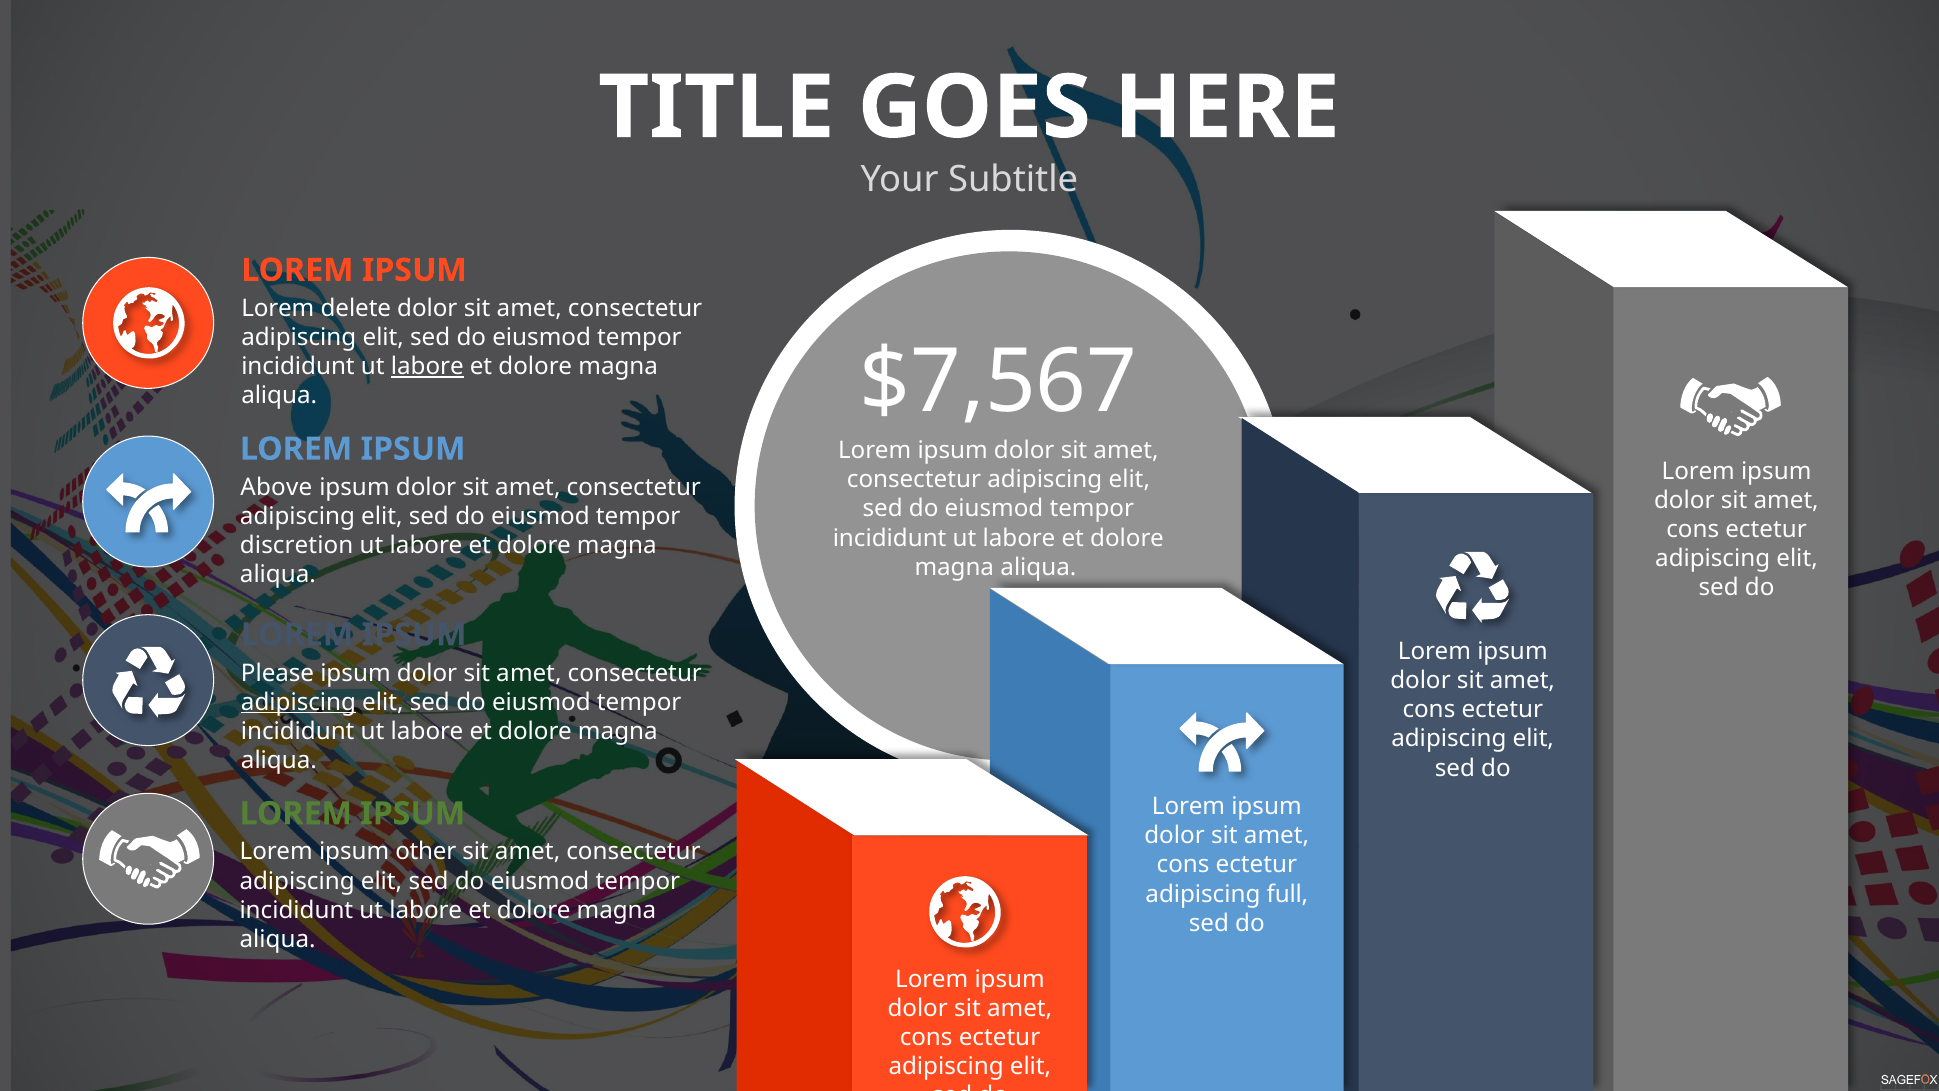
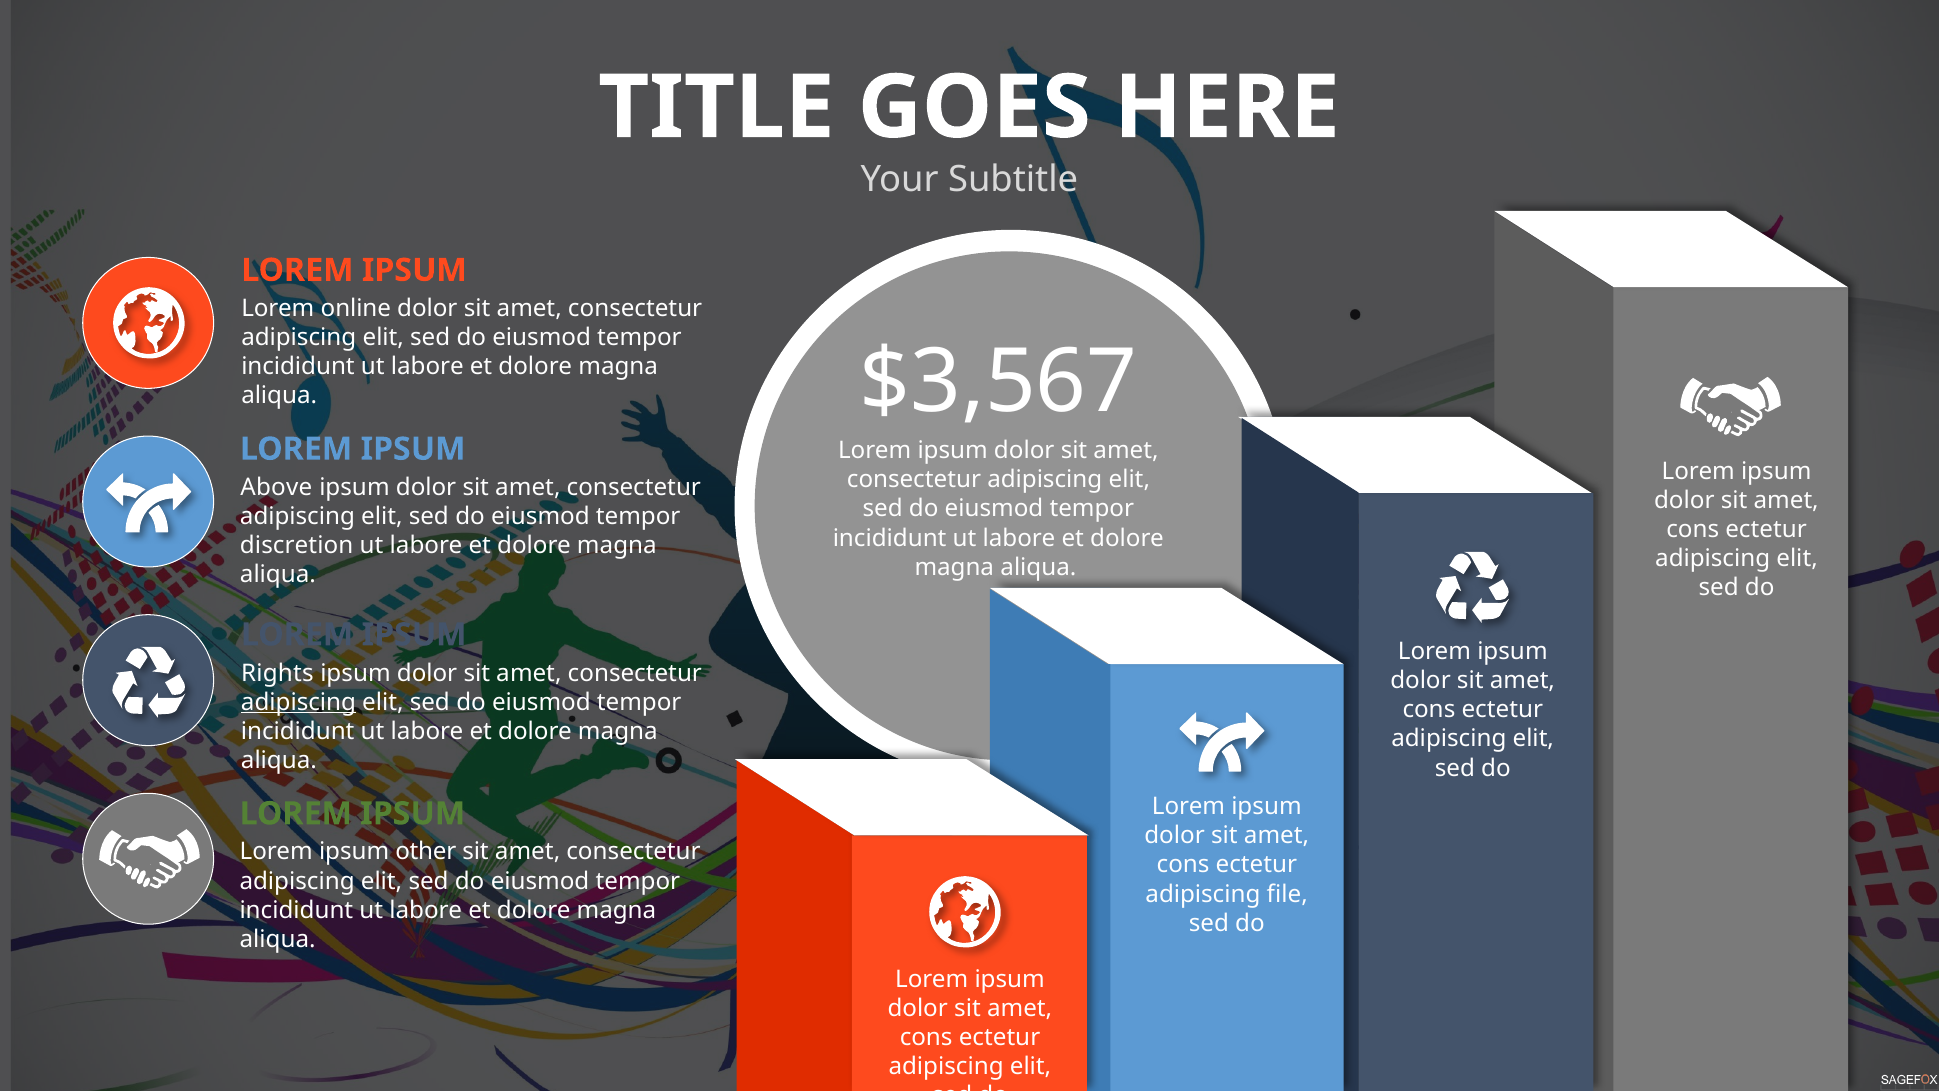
delete: delete -> online
labore at (427, 367) underline: present -> none
$7,567: $7,567 -> $3,567
Please: Please -> Rights
full: full -> file
